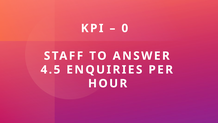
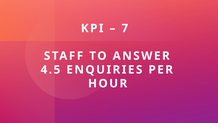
0: 0 -> 7
